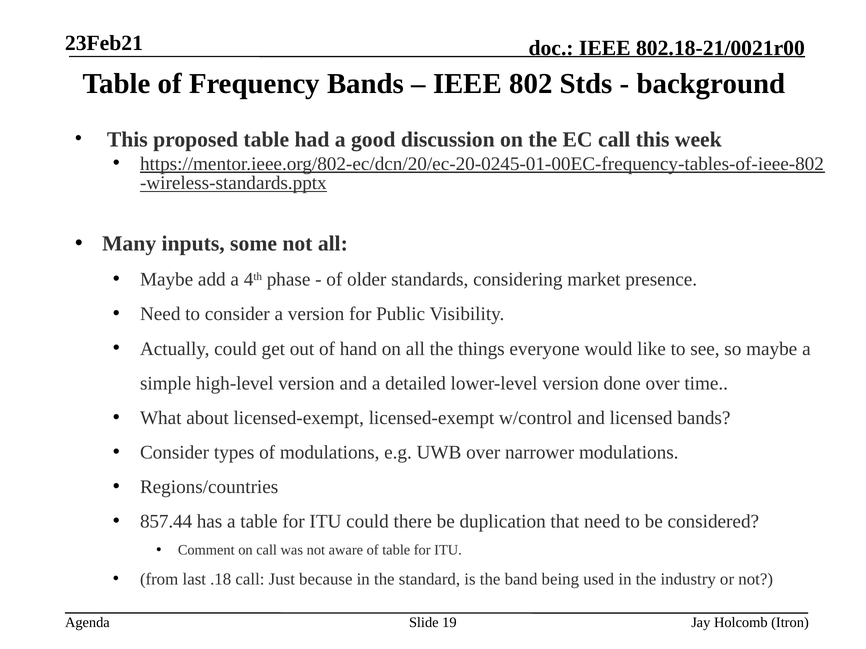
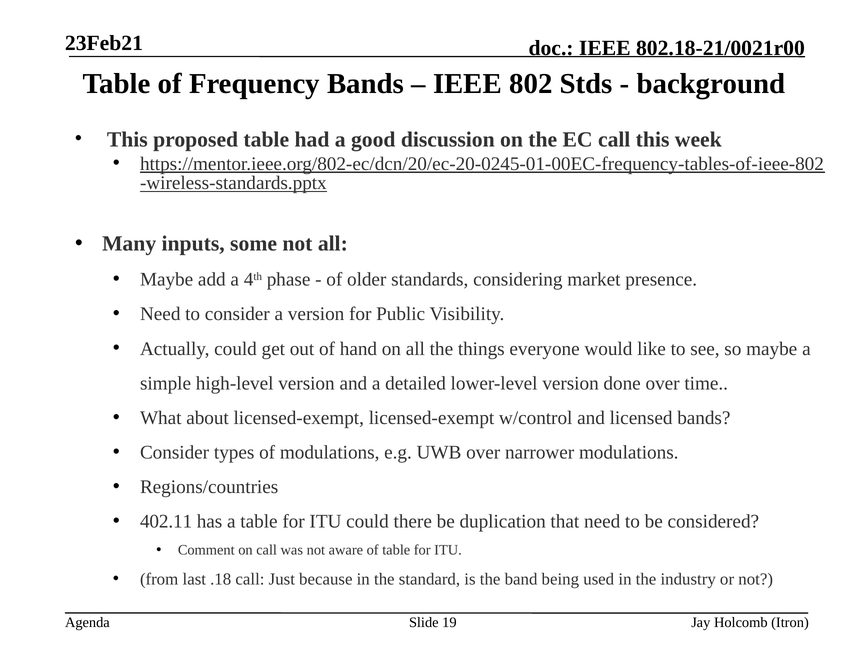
857.44: 857.44 -> 402.11
